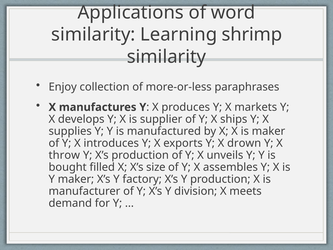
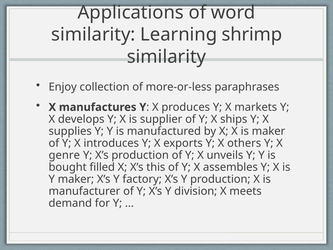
drown: drown -> others
throw: throw -> genre
size: size -> this
